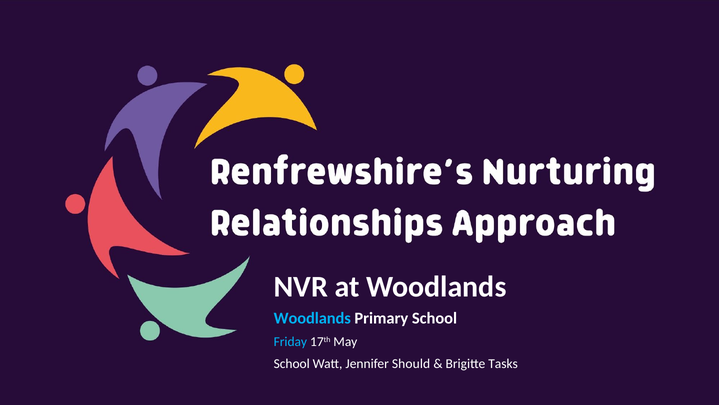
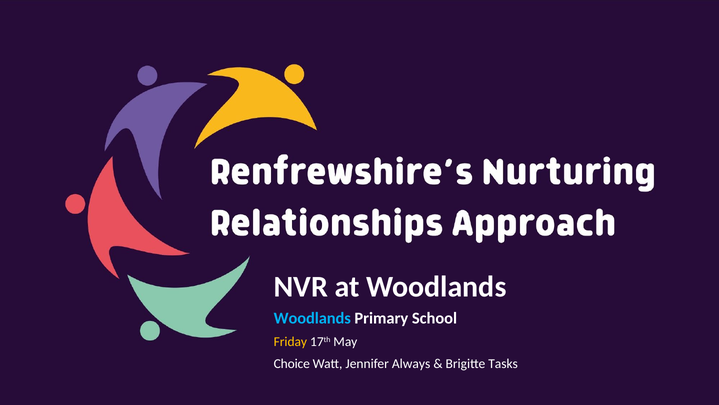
Friday colour: light blue -> yellow
School at (292, 363): School -> Choice
Should: Should -> Always
